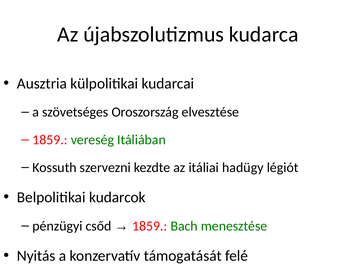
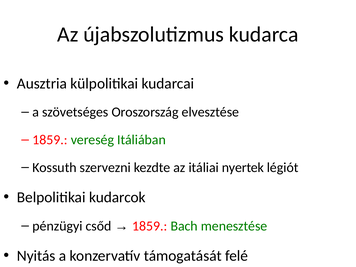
hadügy: hadügy -> nyertek
